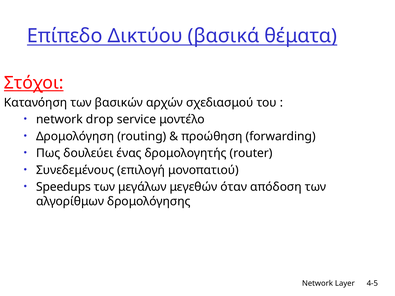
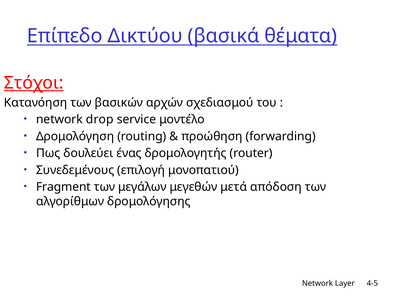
Speedups: Speedups -> Fragment
όταν: όταν -> μετά
